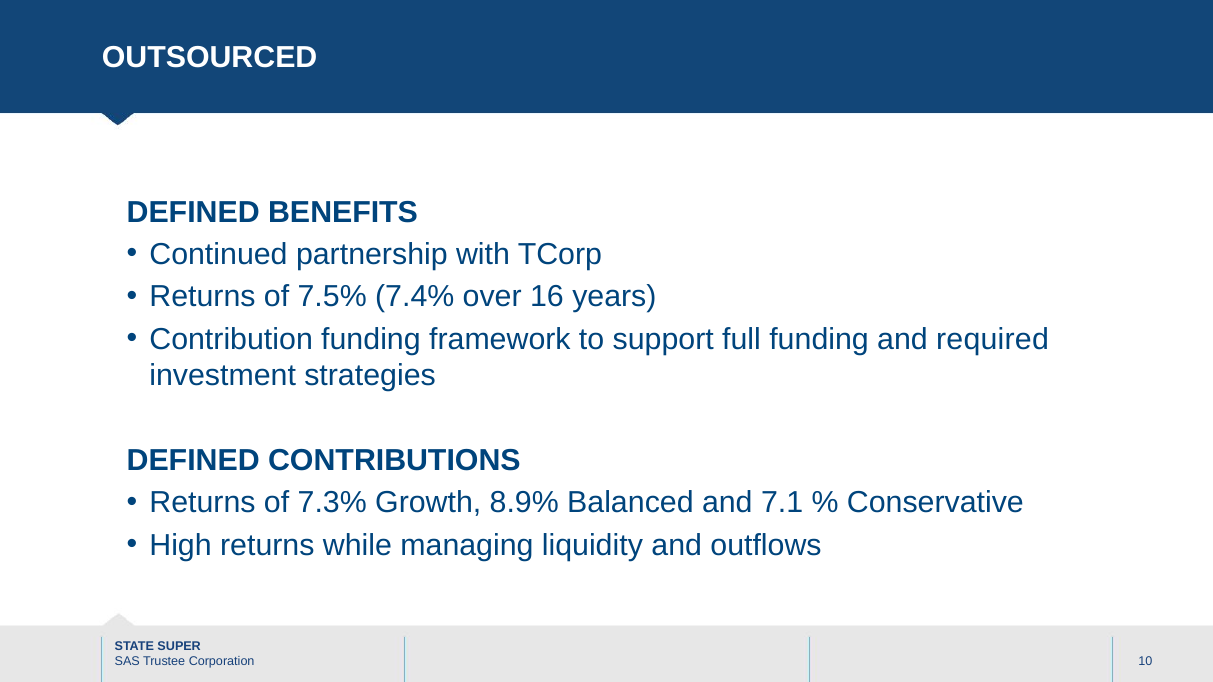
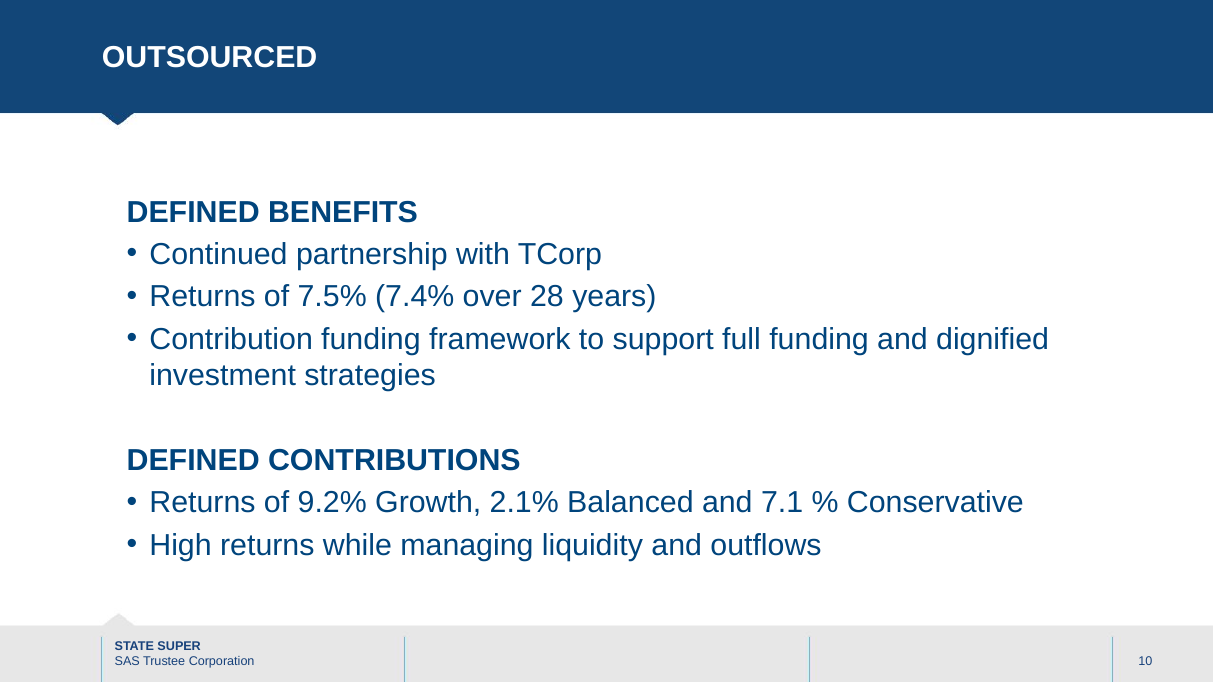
16: 16 -> 28
required: required -> dignified
7.3%: 7.3% -> 9.2%
8.9%: 8.9% -> 2.1%
